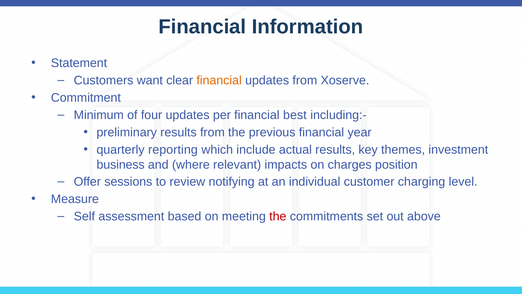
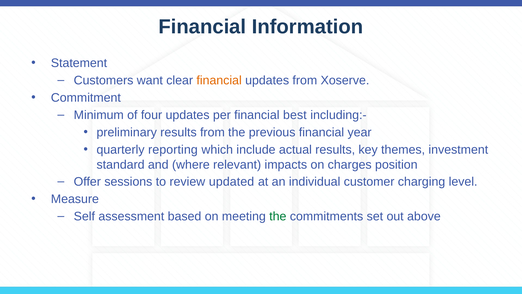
business: business -> standard
notifying: notifying -> updated
the at (278, 216) colour: red -> green
